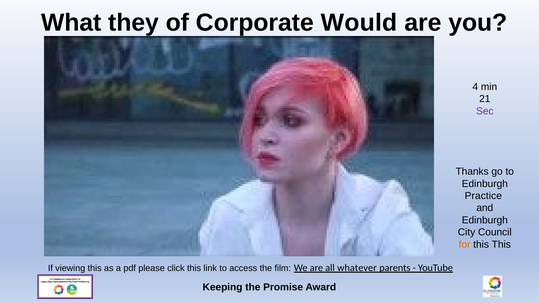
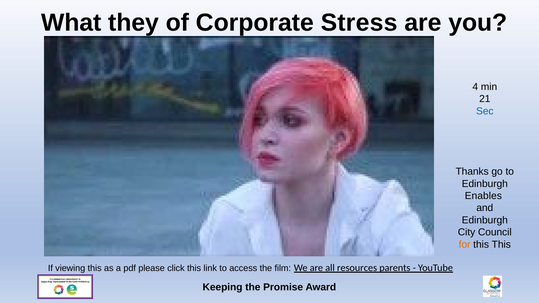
Would: Would -> Stress
Sec colour: purple -> blue
Practice: Practice -> Enables
whatever: whatever -> resources
